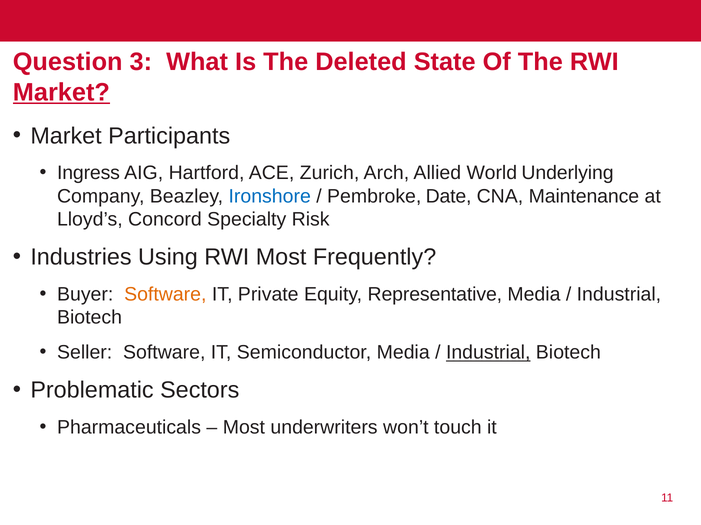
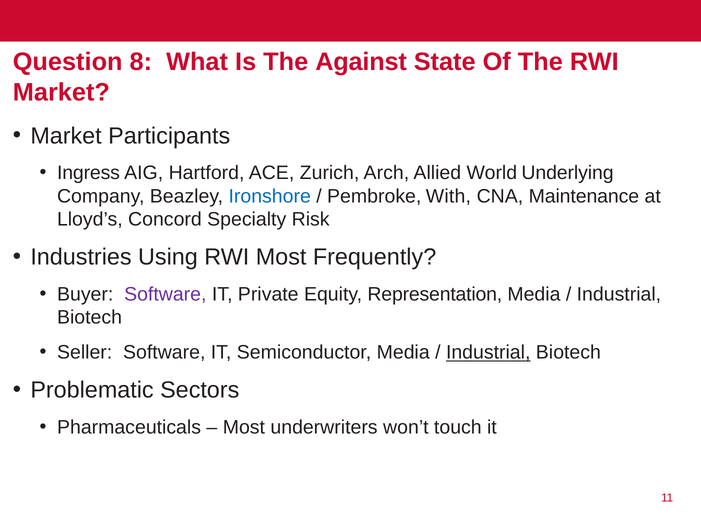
3: 3 -> 8
Deleted: Deleted -> Against
Market at (61, 92) underline: present -> none
Date: Date -> With
Software at (165, 295) colour: orange -> purple
Representative: Representative -> Representation
